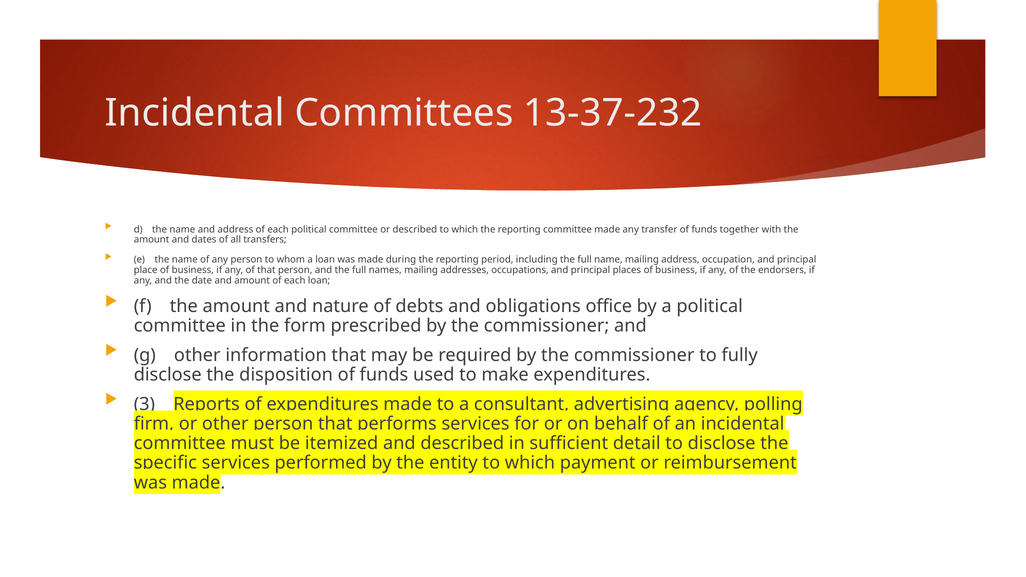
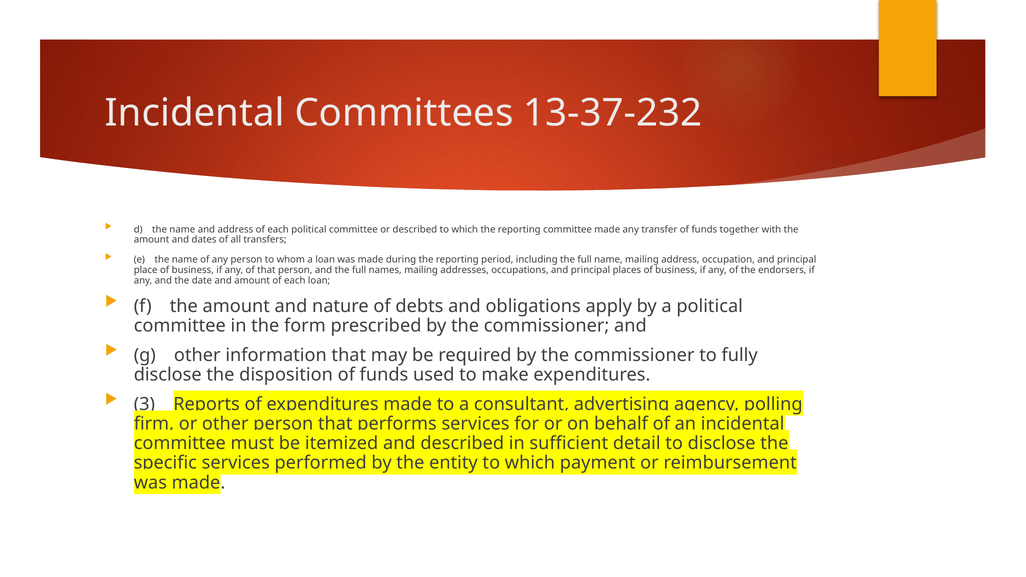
office: office -> apply
